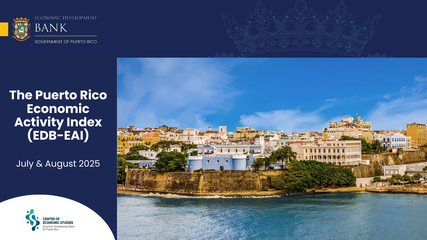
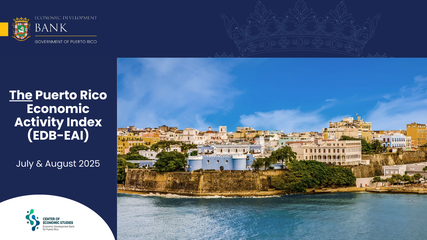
The underline: none -> present
